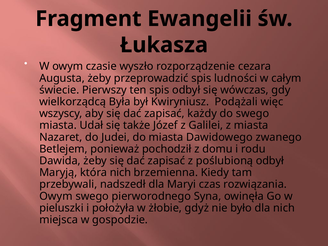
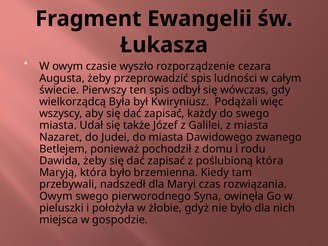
poślubioną odbył: odbył -> która
która nich: nich -> było
